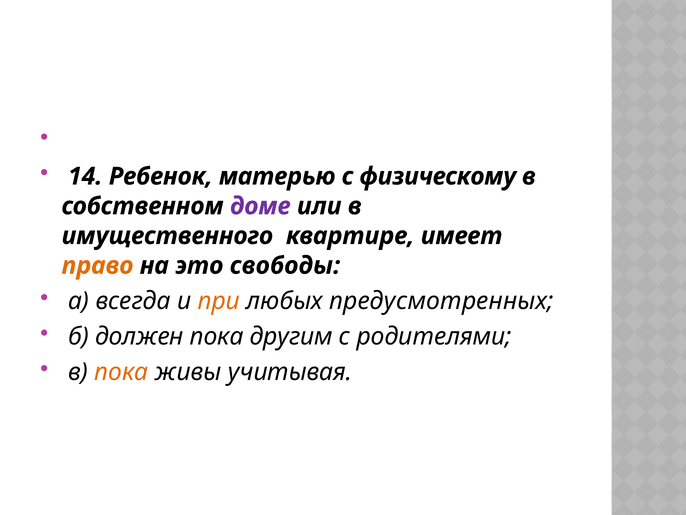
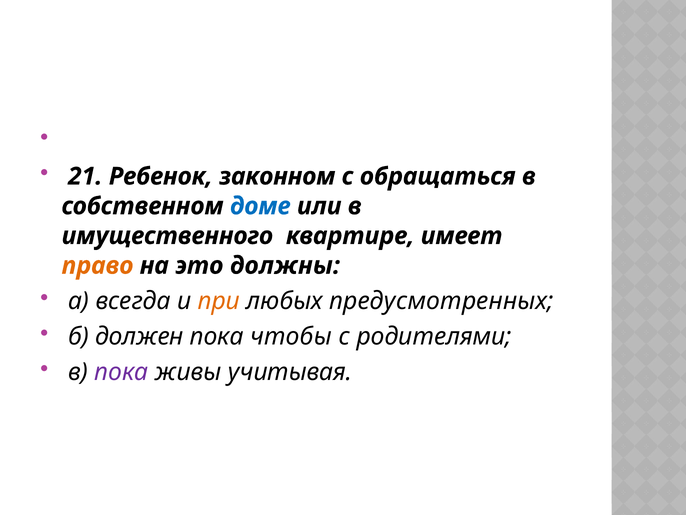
14: 14 -> 21
матерью: матерью -> законном
физическому: физическому -> обращаться
доме colour: purple -> blue
свободы: свободы -> должны
другим: другим -> чтобы
пока at (121, 372) colour: orange -> purple
